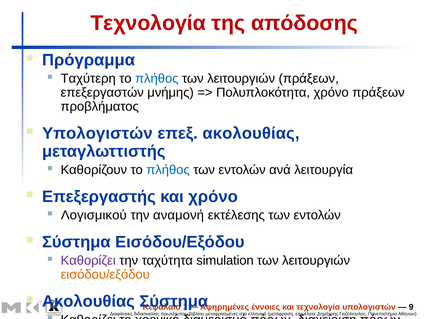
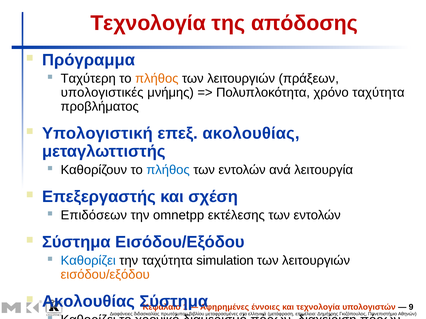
πλήθος at (157, 79) colour: blue -> orange
επεξεργαστών: επεξεργαστών -> υπολογιστικές
χρόνο πράξεων: πράξεων -> ταχύτητα
Υπολογιστών at (97, 134): Υπολογιστών -> Υπολογιστική
και χρόνο: χρόνο -> σχέση
Λογισμικού: Λογισμικού -> Επιδόσεων
αναμονή: αναμονή -> omnetpp
Καθορίζει at (88, 261) colour: purple -> blue
